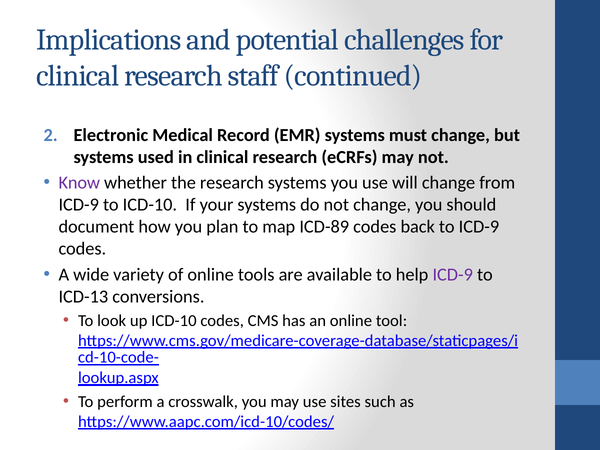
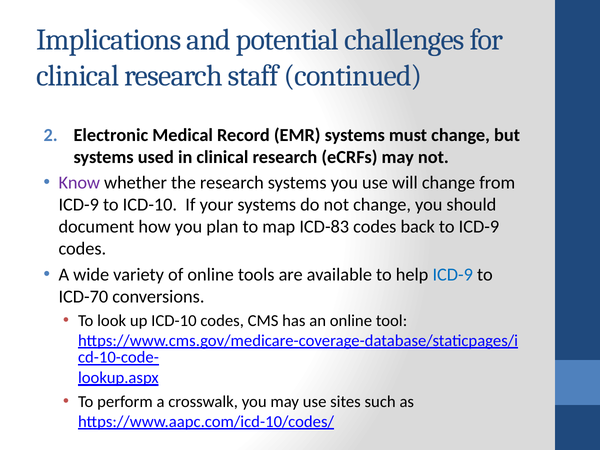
ICD-89: ICD-89 -> ICD-83
ICD-9 at (453, 275) colour: purple -> blue
ICD-13: ICD-13 -> ICD-70
